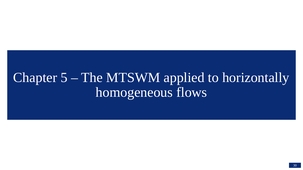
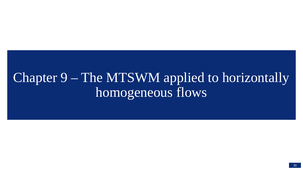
5: 5 -> 9
